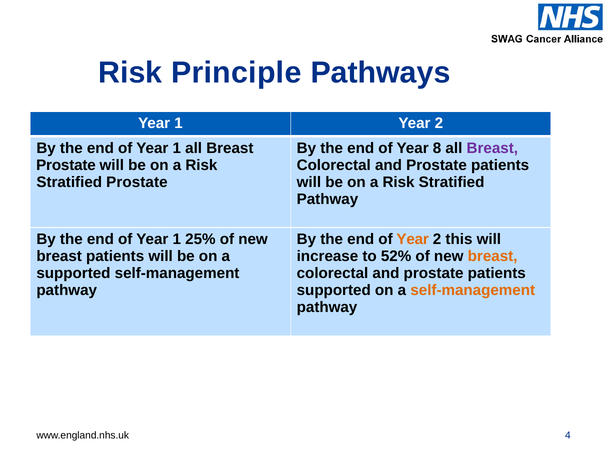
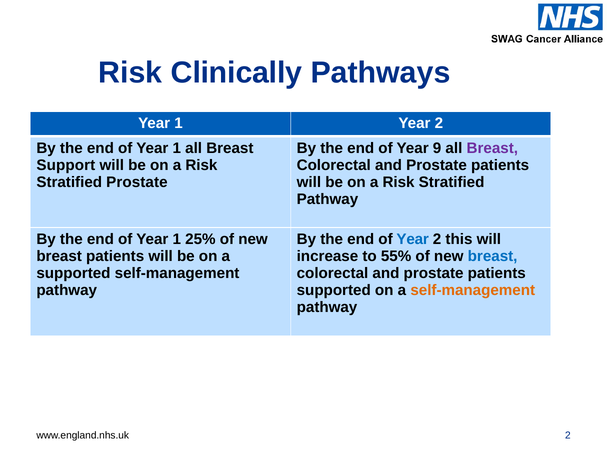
Principle: Principle -> Clinically
8: 8 -> 9
Prostate at (66, 165): Prostate -> Support
Year at (413, 239) colour: orange -> blue
52%: 52% -> 55%
breast at (493, 256) colour: orange -> blue
4 at (568, 435): 4 -> 2
